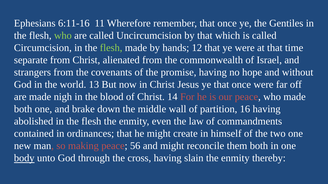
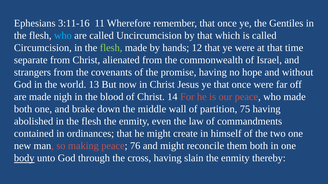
6:11-16: 6:11-16 -> 3:11-16
who at (63, 36) colour: light green -> light blue
16: 16 -> 75
56: 56 -> 76
